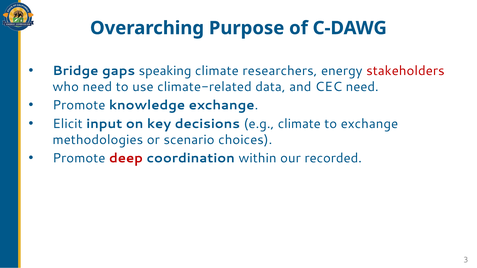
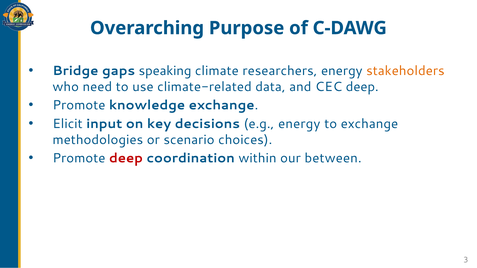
stakeholders colour: red -> orange
CEC need: need -> deep
e.g climate: climate -> energy
recorded: recorded -> between
